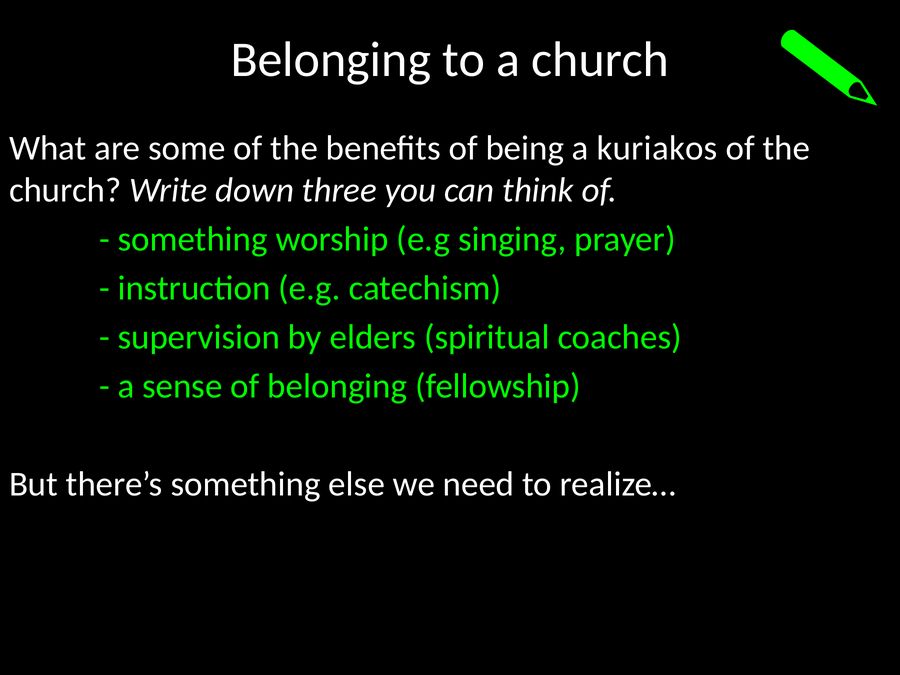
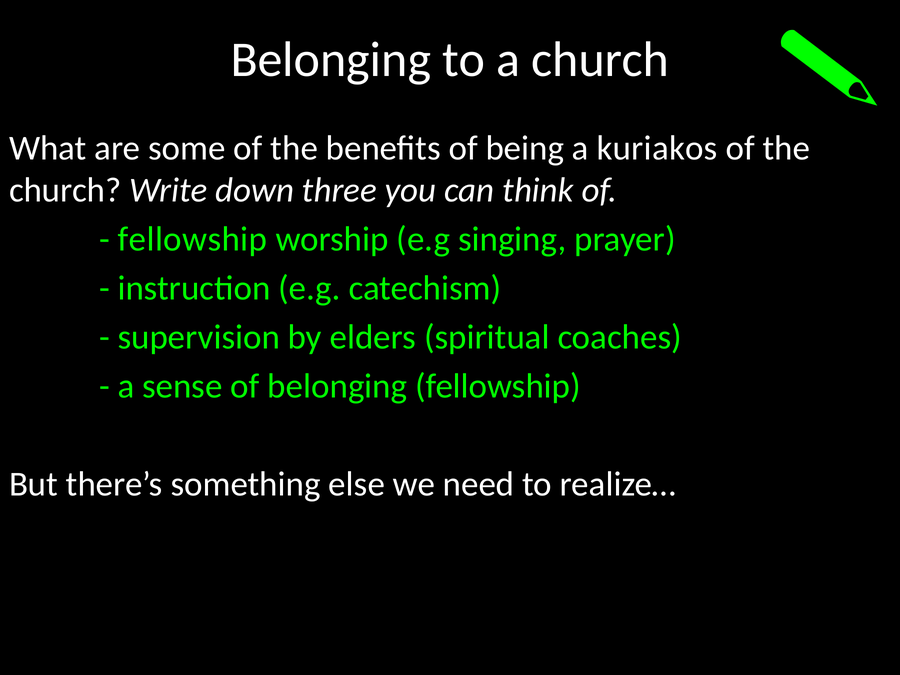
something at (193, 239): something -> fellowship
